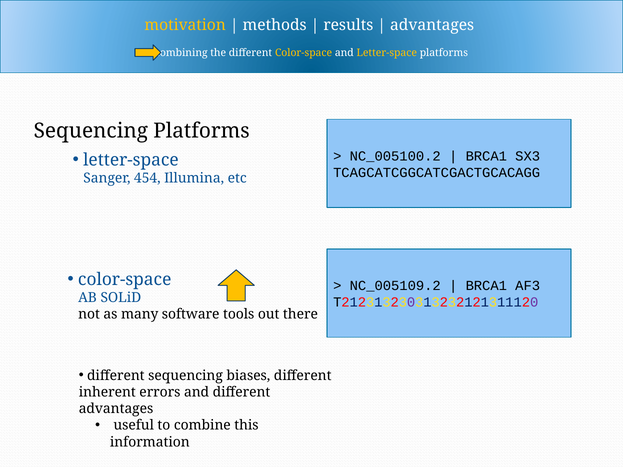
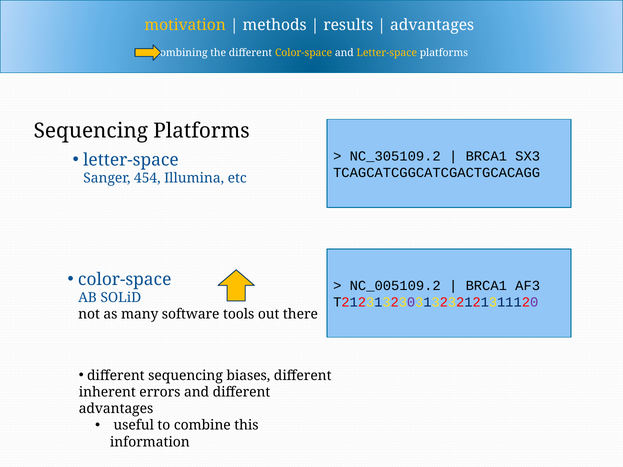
NC_005100.2: NC_005100.2 -> NC_305109.2
